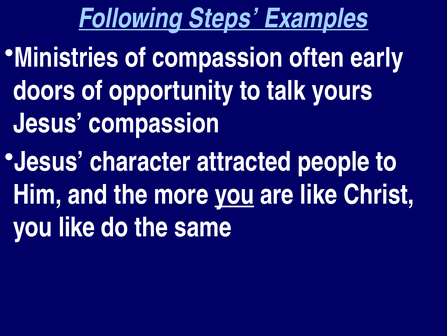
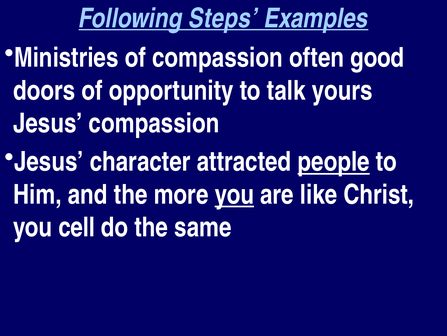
early: early -> good
people underline: none -> present
you like: like -> cell
